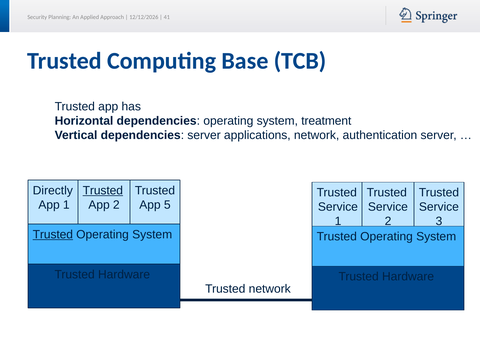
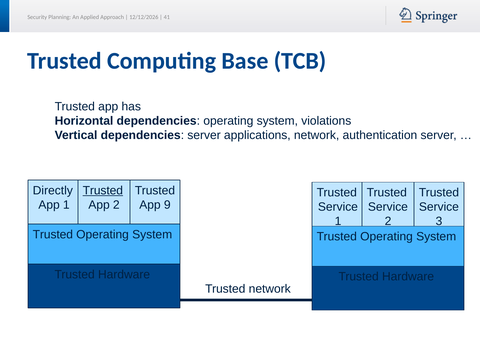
treatment: treatment -> violations
5: 5 -> 9
Trusted at (53, 234) underline: present -> none
